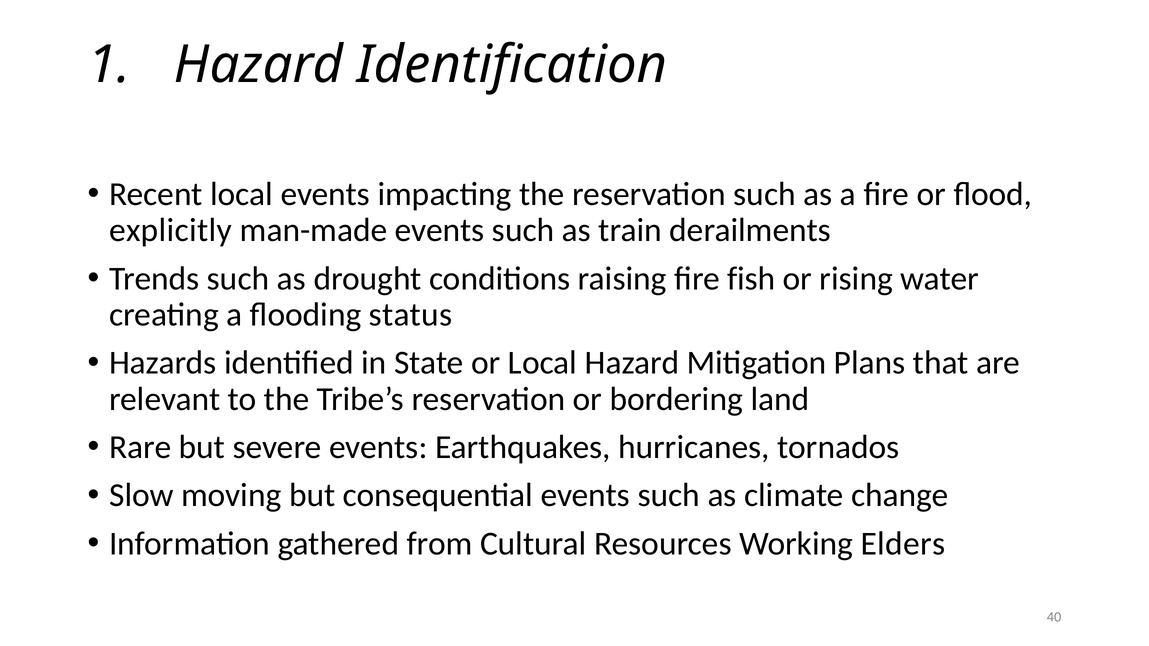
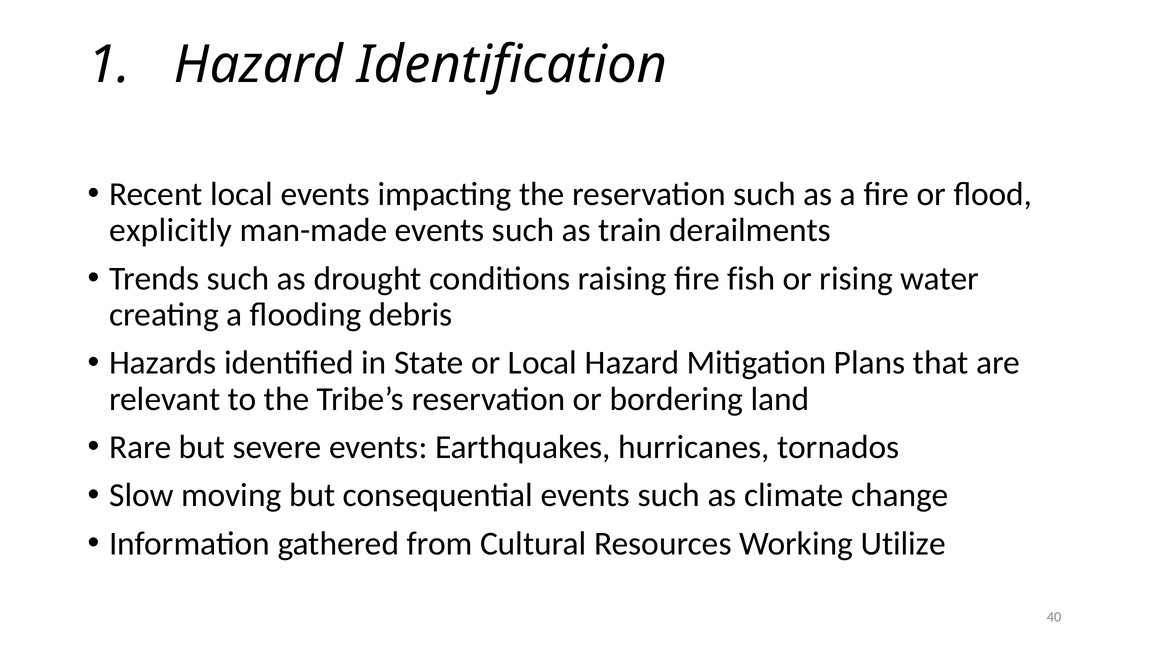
status: status -> debris
Elders: Elders -> Utilize
